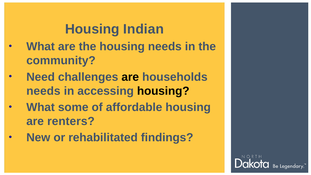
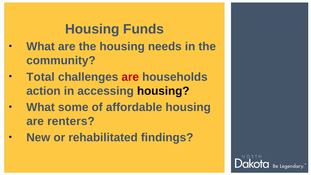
Indian: Indian -> Funds
Need: Need -> Total
are at (130, 77) colour: black -> red
needs at (43, 91): needs -> action
